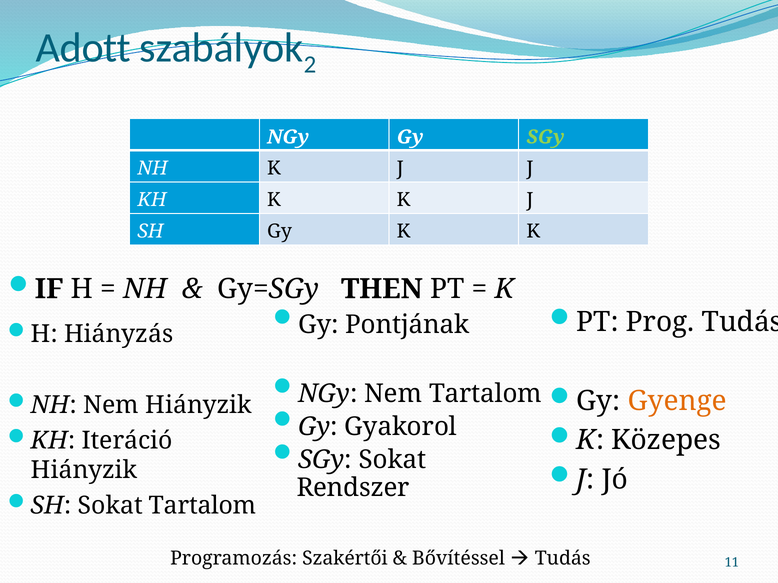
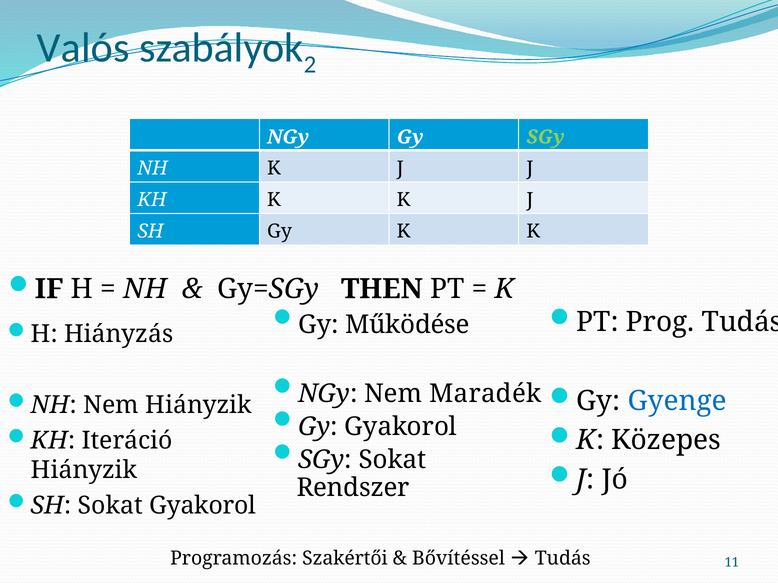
Adott: Adott -> Valós
Pontjának: Pontjának -> Működése
Nem Tartalom: Tartalom -> Maradék
Gyenge colour: orange -> blue
Sokat Tartalom: Tartalom -> Gyakorol
